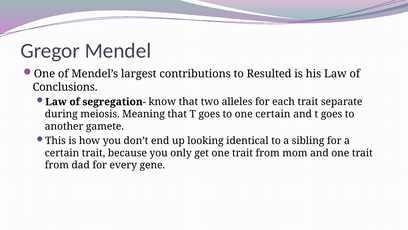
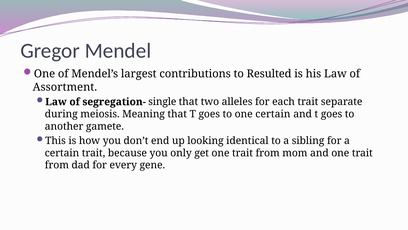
Conclusions: Conclusions -> Assortment
know: know -> single
